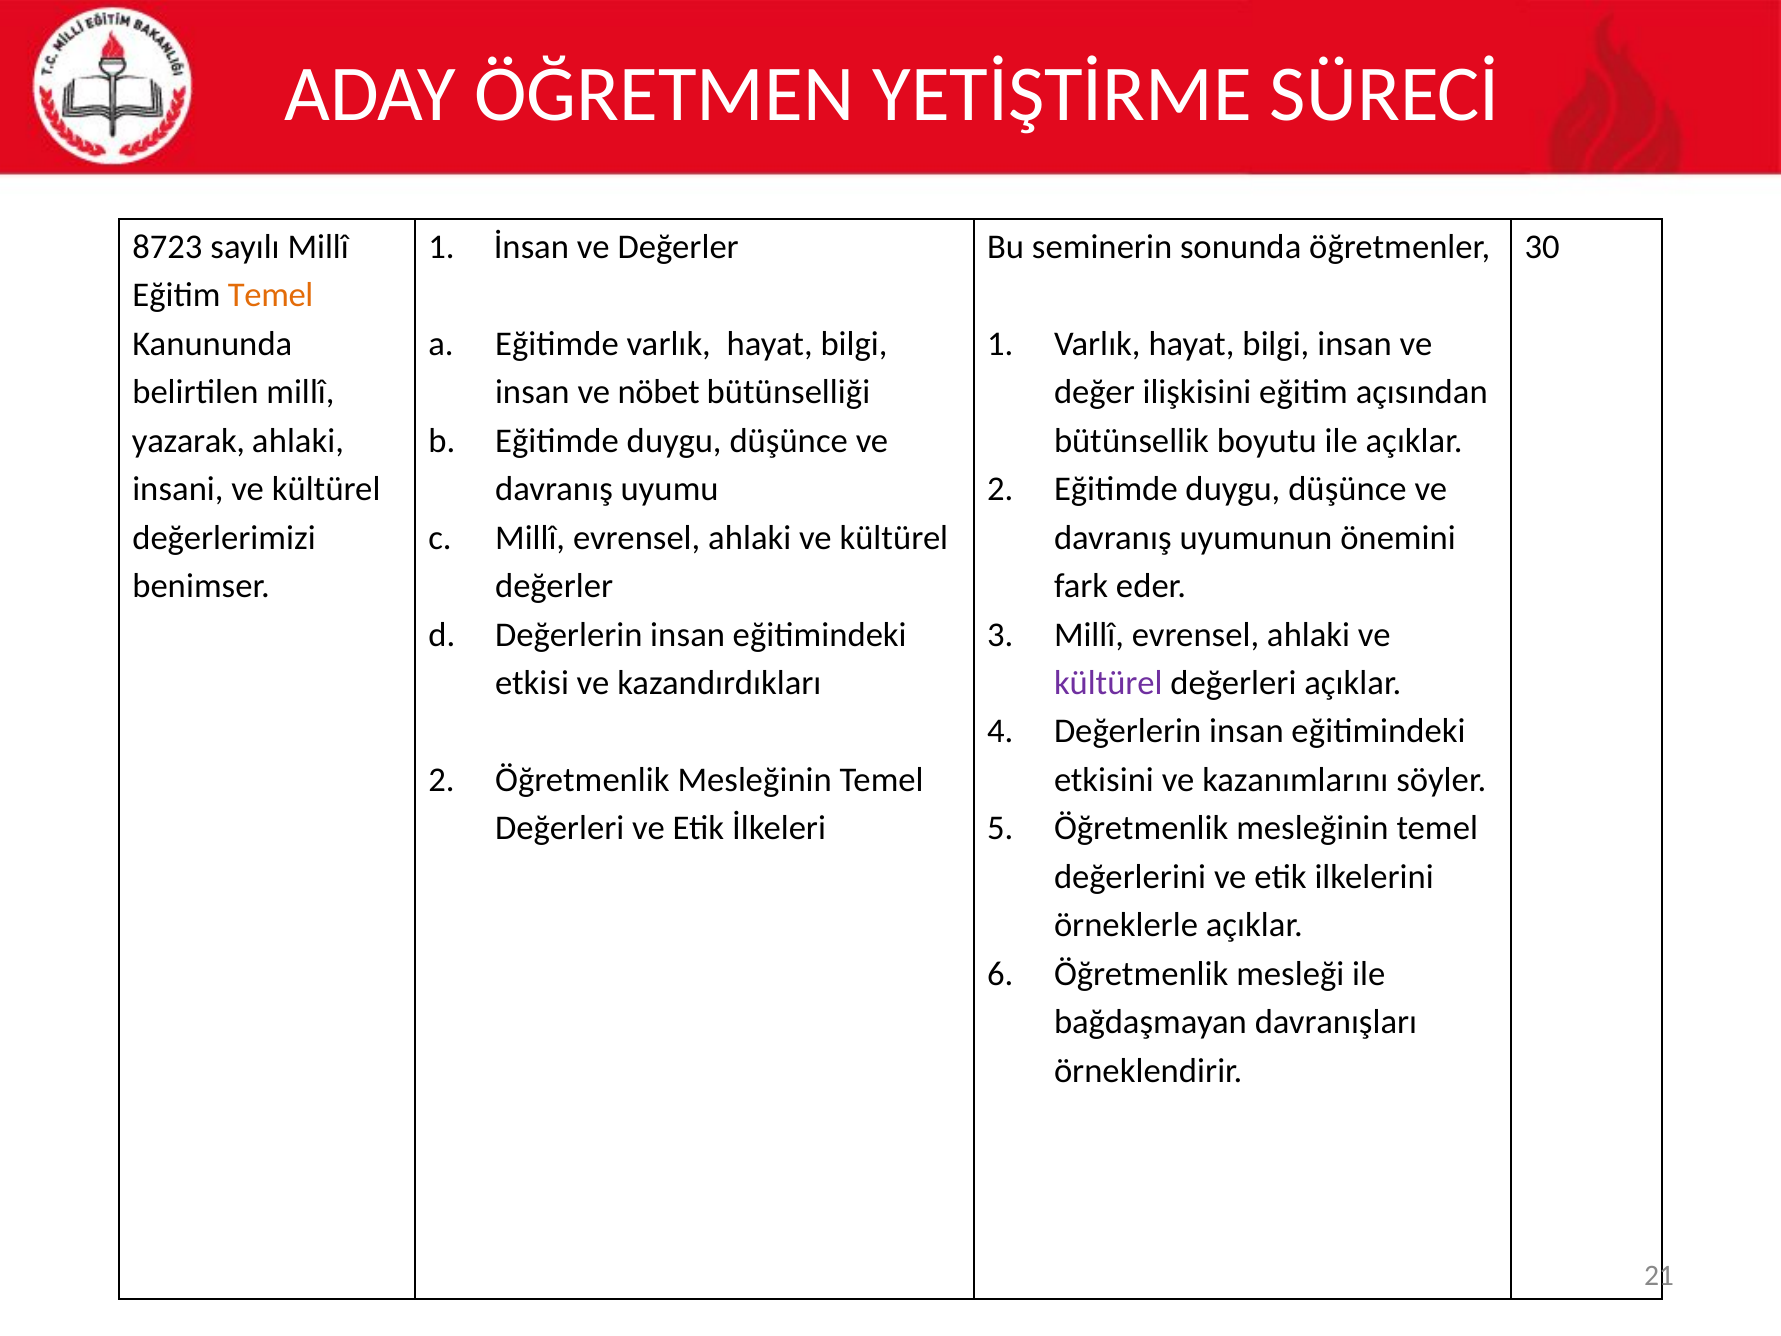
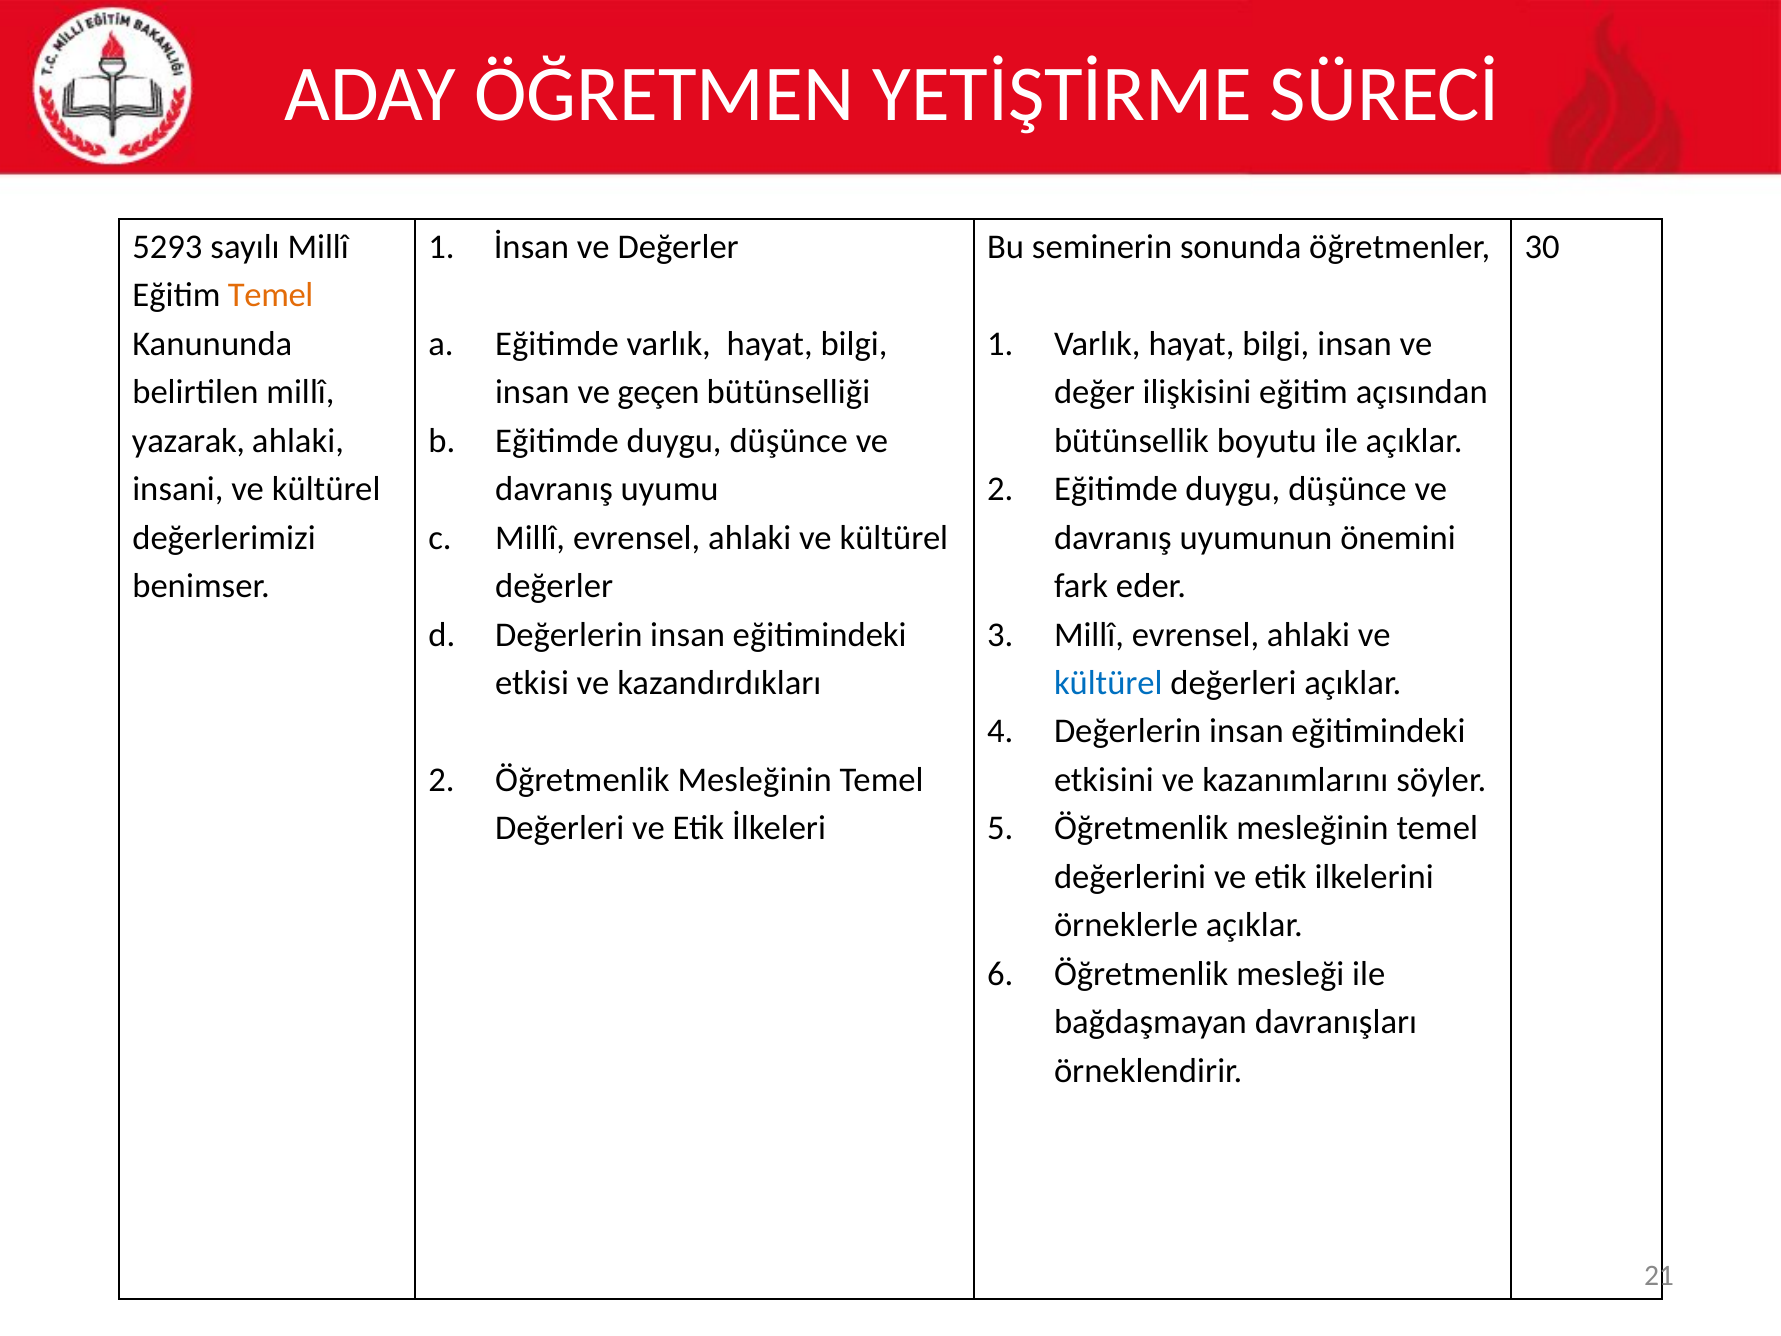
8723: 8723 -> 5293
nöbet: nöbet -> geçen
kültürel at (1108, 683) colour: purple -> blue
